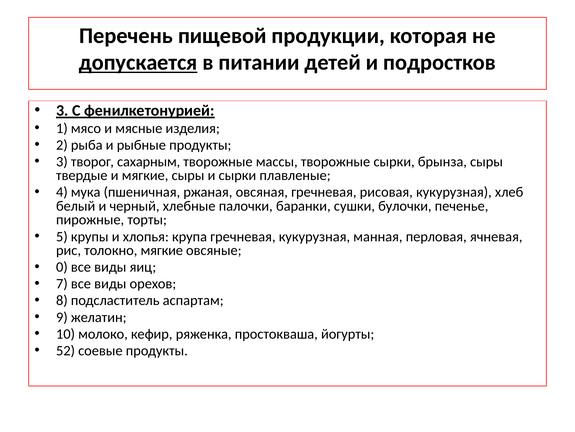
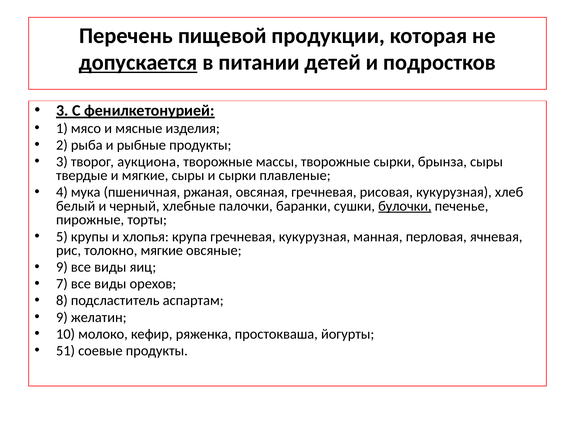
сахарным: сахарным -> аукциона
булочки underline: none -> present
0 at (62, 267): 0 -> 9
52: 52 -> 51
